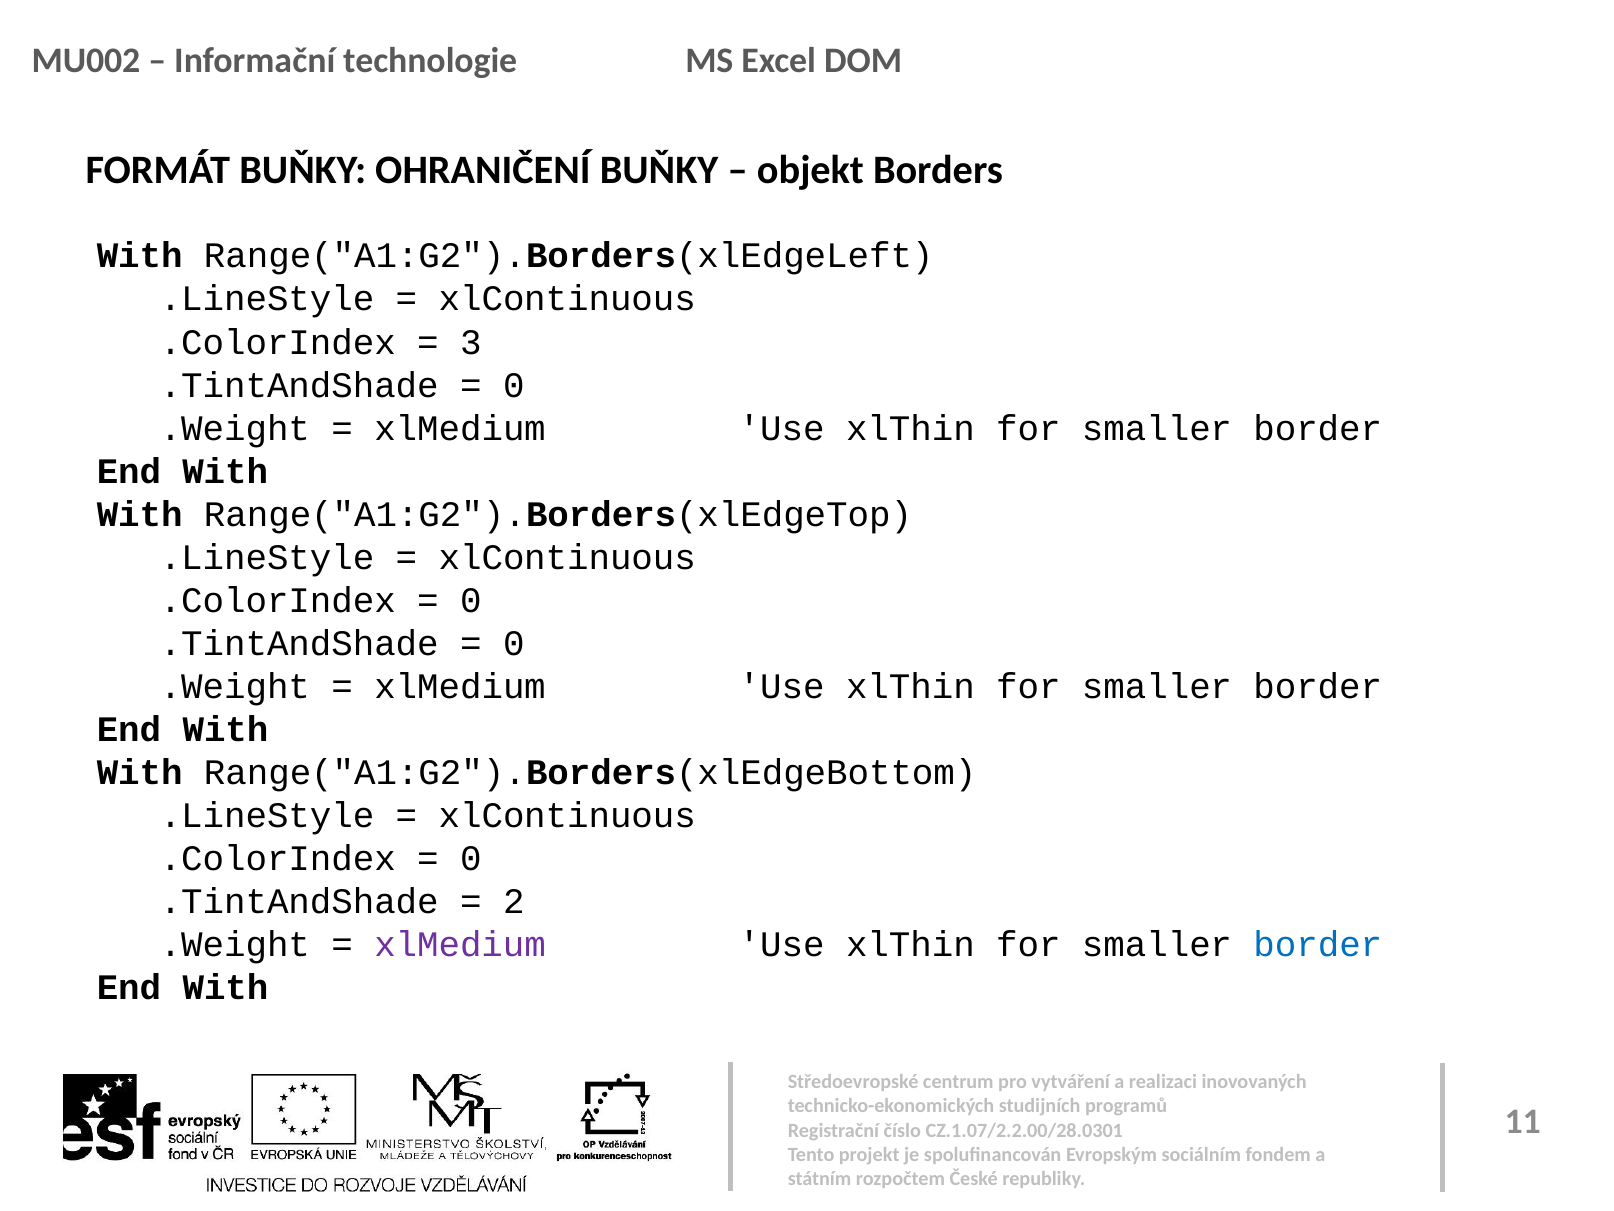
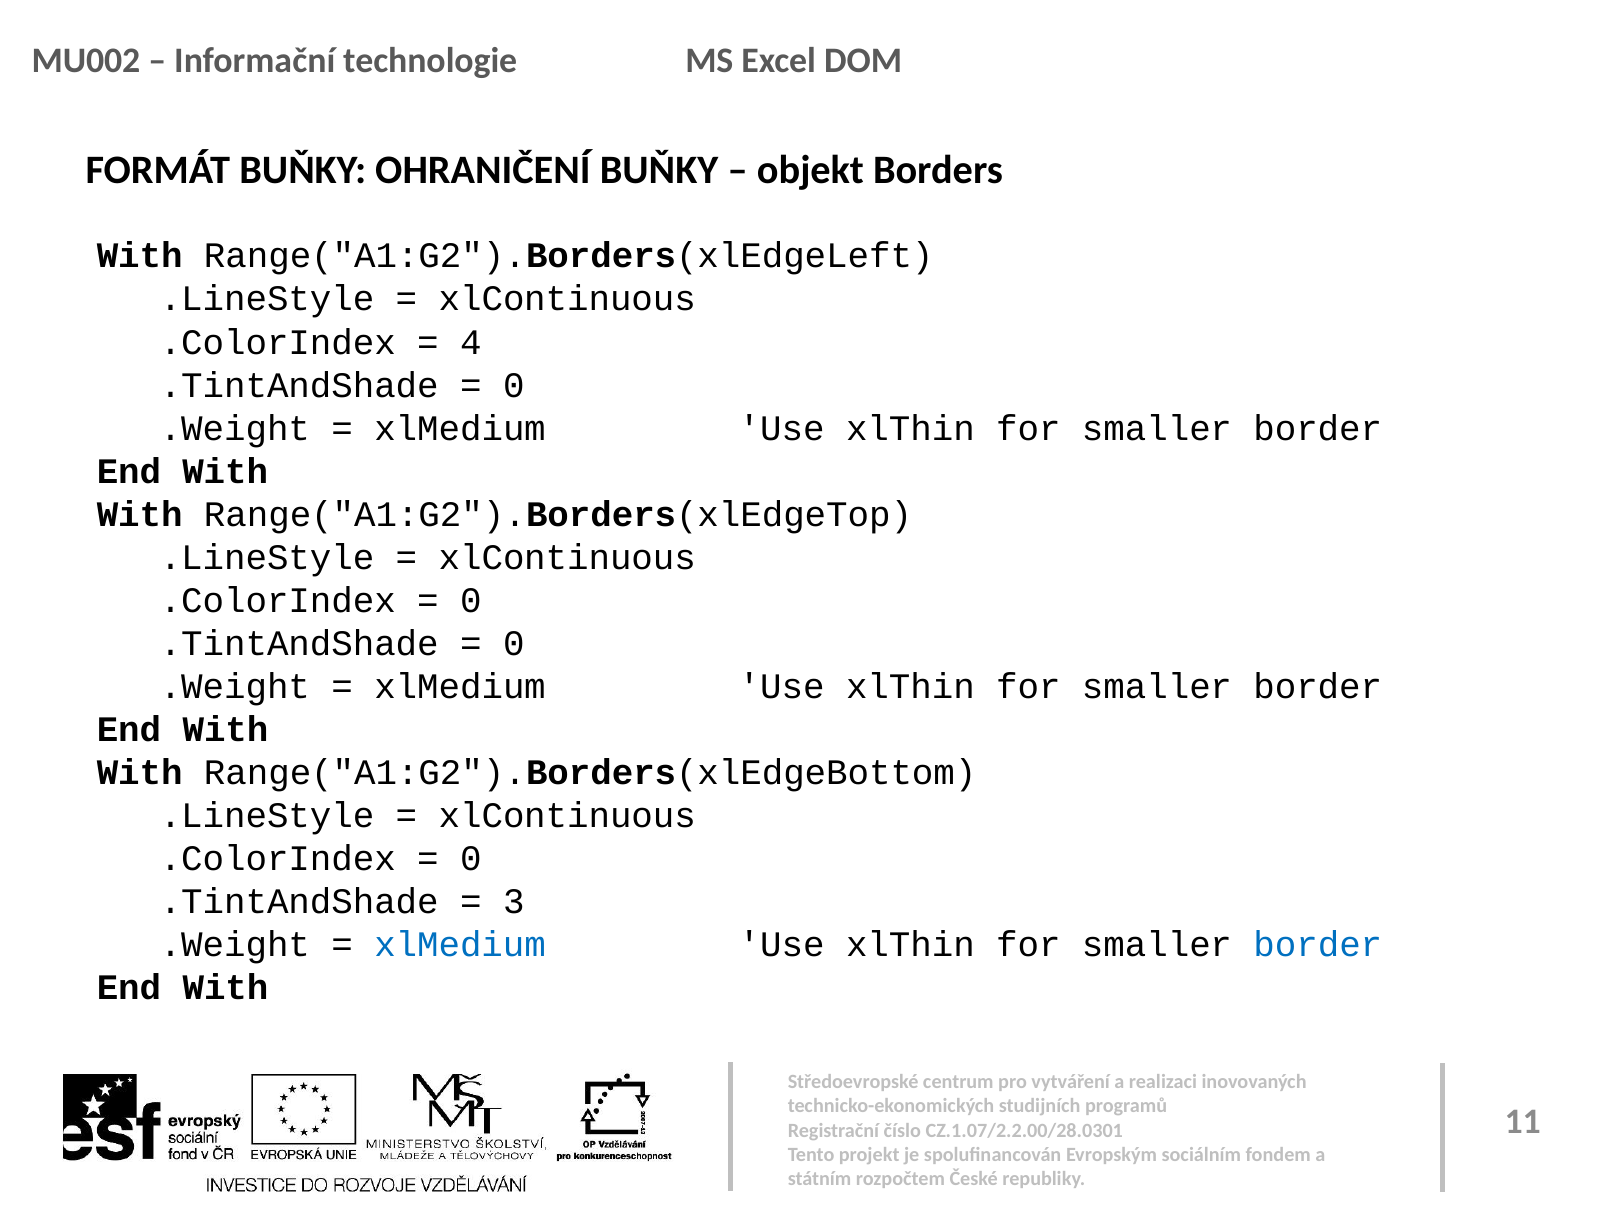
3: 3 -> 4
2: 2 -> 3
xlMedium at (460, 944) colour: purple -> blue
